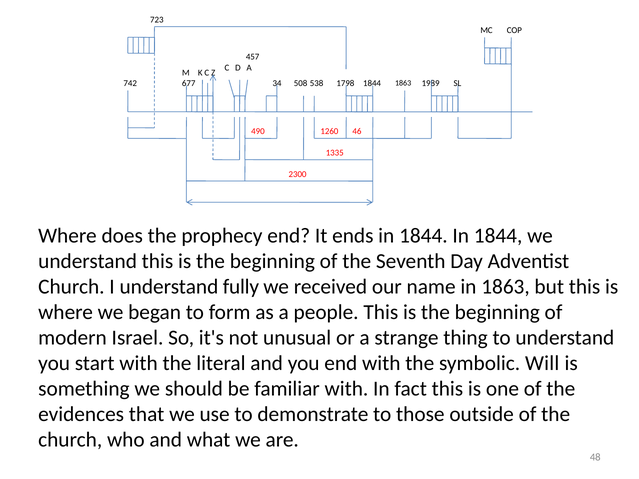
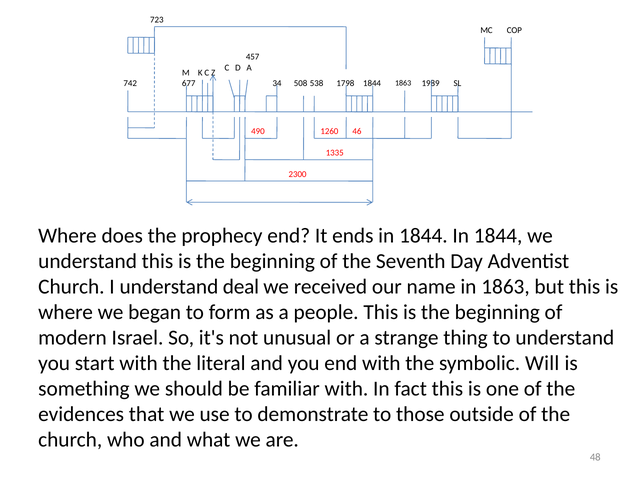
fully: fully -> deal
